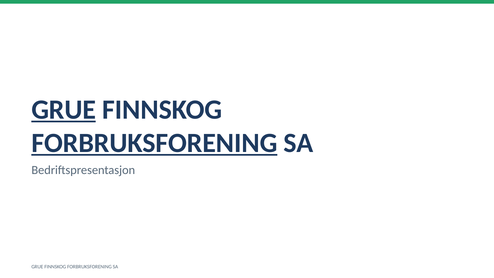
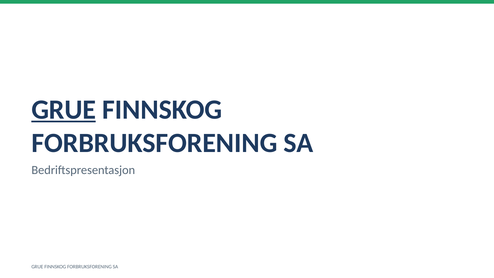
FORBRUKSFORENING at (154, 143) underline: present -> none
